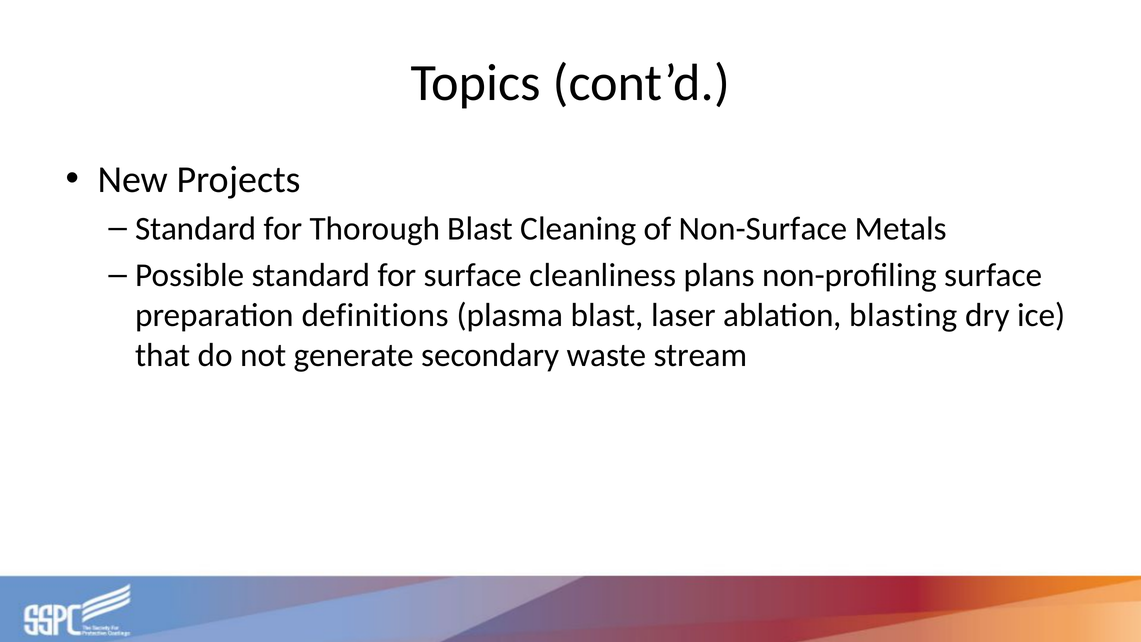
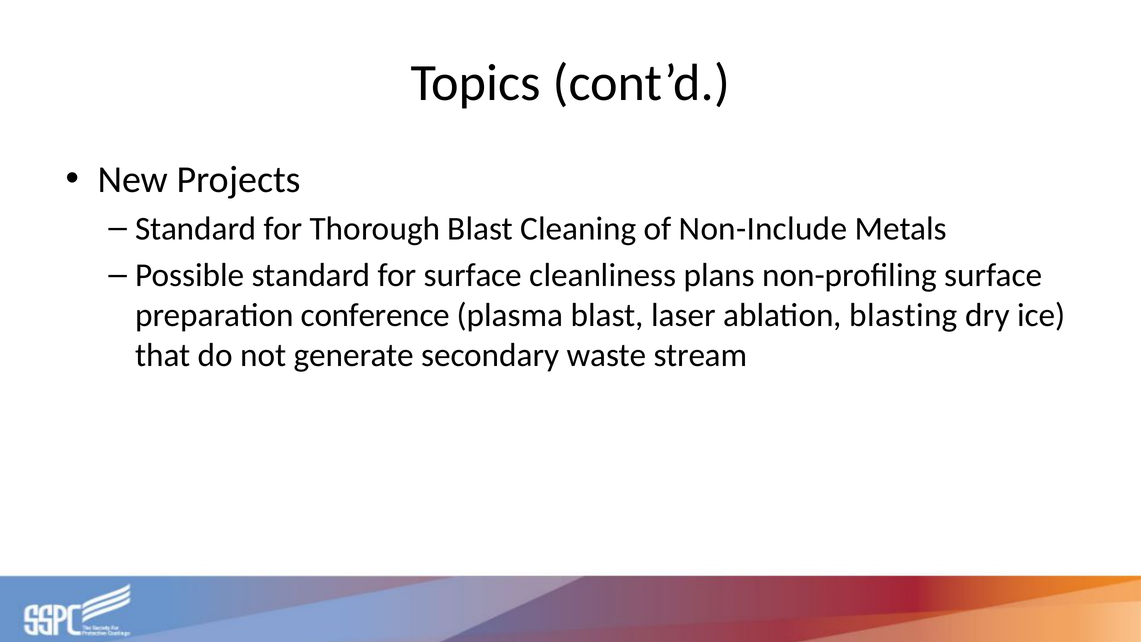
Non-Surface: Non-Surface -> Non-Include
definitions: definitions -> conference
